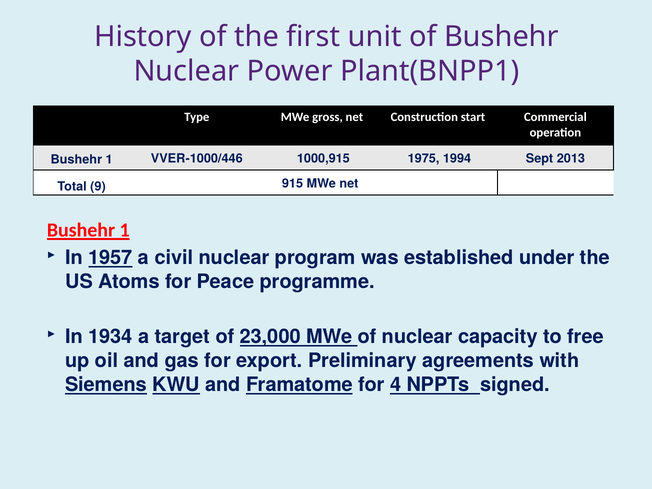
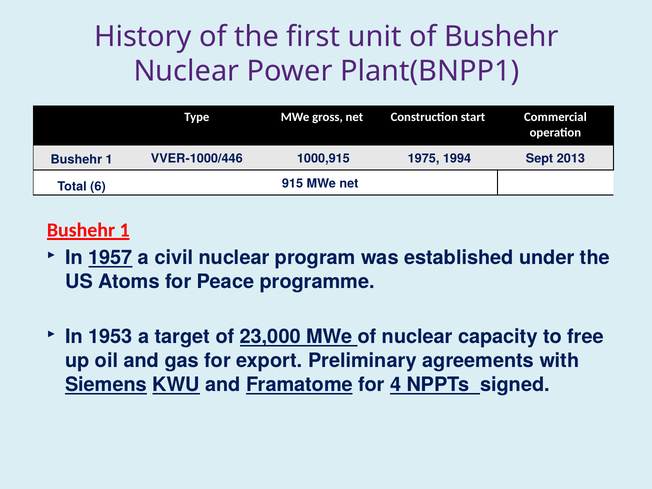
9: 9 -> 6
1934: 1934 -> 1953
